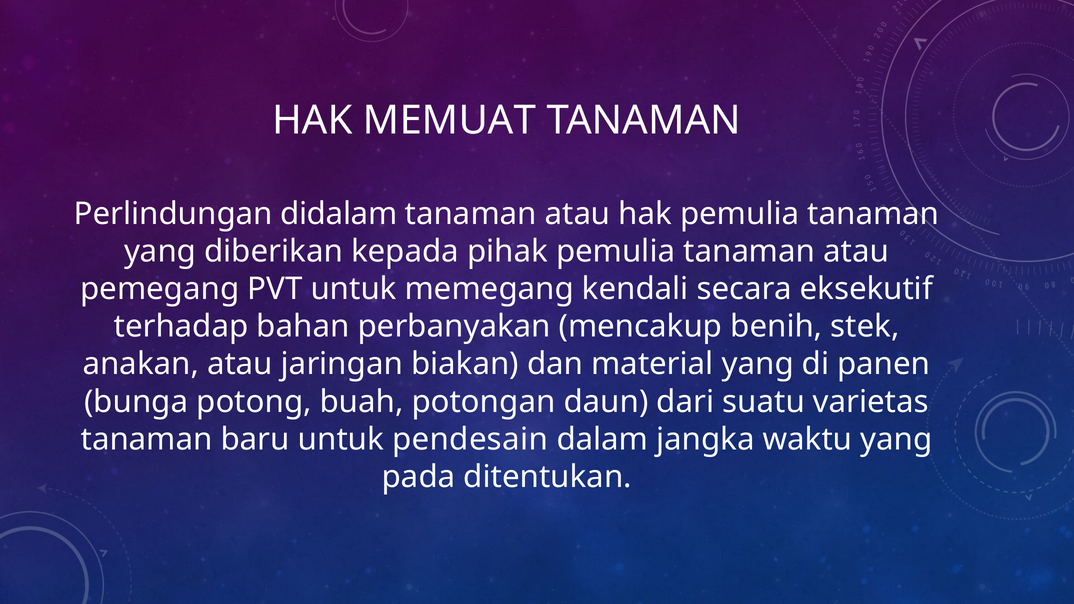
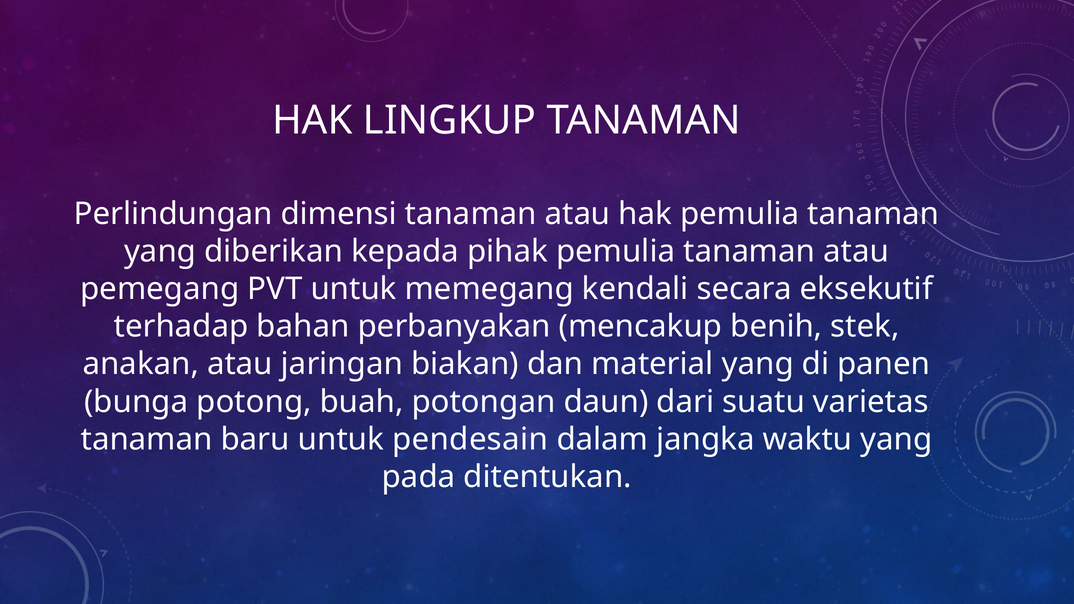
MEMUAT: MEMUAT -> LINGKUP
didalam: didalam -> dimensi
